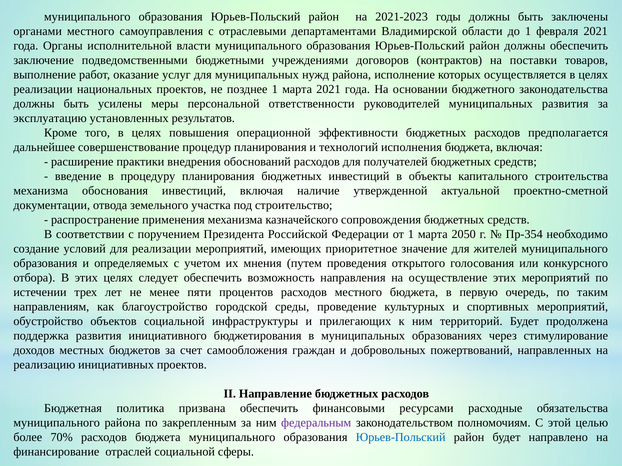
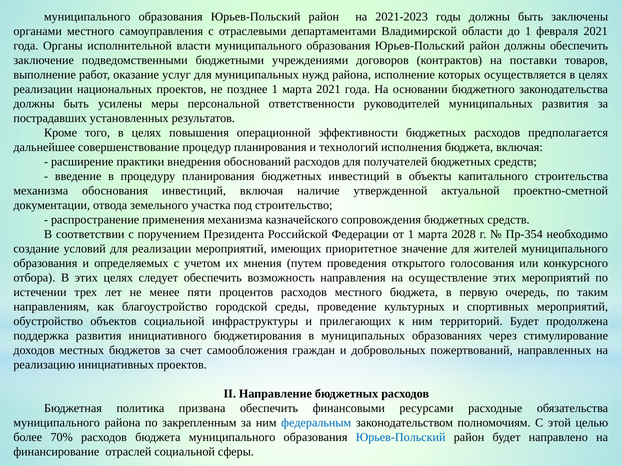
эксплуатацию: эксплуатацию -> пострадавших
2050: 2050 -> 2028
федеральным colour: purple -> blue
